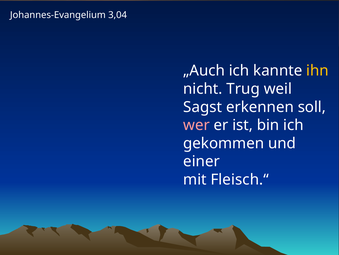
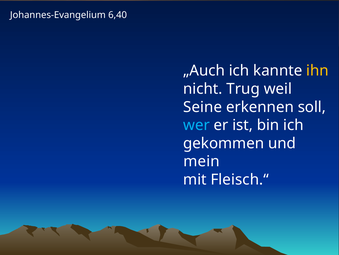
3,04: 3,04 -> 6,40
Sagst: Sagst -> Seine
wer colour: pink -> light blue
einer: einer -> mein
